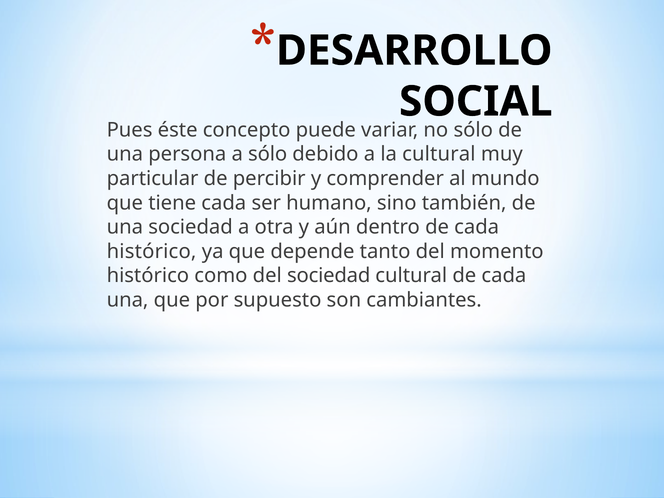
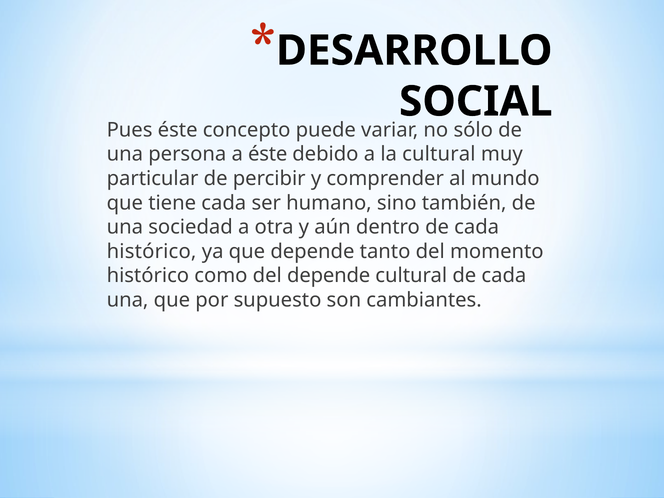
a sólo: sólo -> éste
del sociedad: sociedad -> depende
